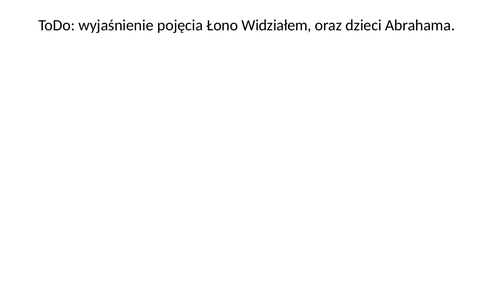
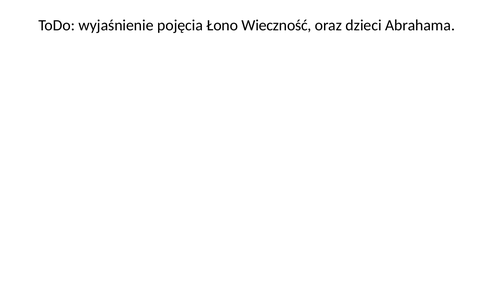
Widziałem: Widziałem -> Wieczność
